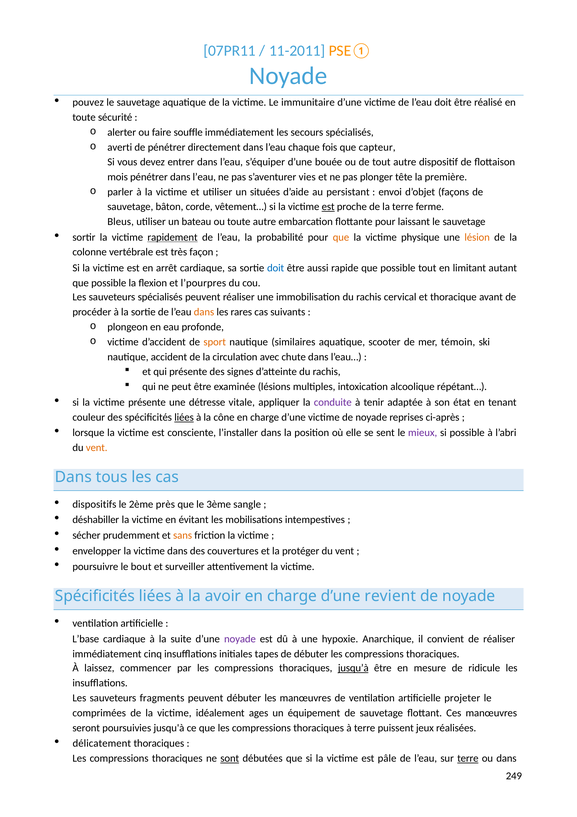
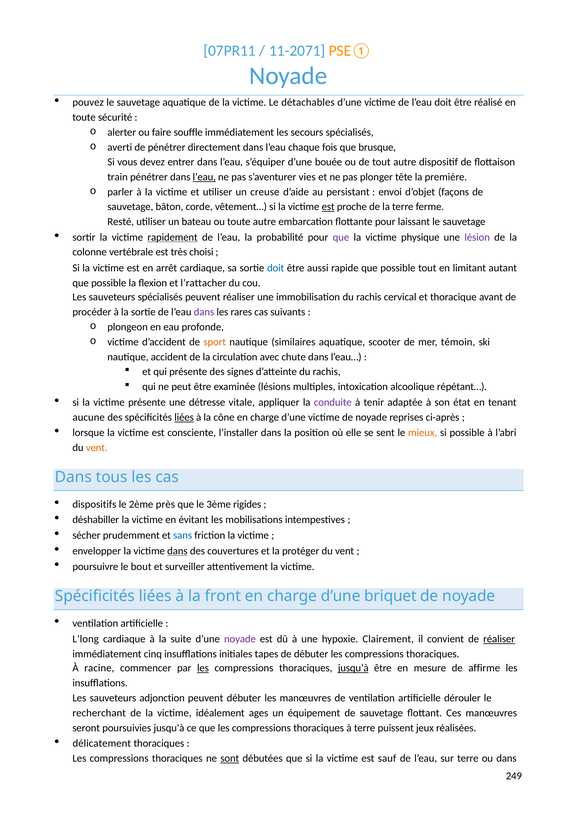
11-2011: 11-2011 -> 11-2071
immunitaire: immunitaire -> détachables
capteur: capteur -> brusque
mois: mois -> train
l’eau at (204, 177) underline: none -> present
situées: situées -> creuse
Bleus: Bleus -> Resté
que at (341, 237) colour: orange -> purple
lésion colour: orange -> purple
façon: façon -> choisi
l’pourpres: l’pourpres -> l’rattacher
dans at (204, 312) colour: orange -> purple
couleur: couleur -> aucune
mieux colour: purple -> orange
sangle: sangle -> rigides
sans colour: orange -> blue
dans at (177, 551) underline: none -> present
avoir: avoir -> front
revient: revient -> briquet
L’base: L’base -> L’long
Anarchique: Anarchique -> Clairement
réaliser at (499, 639) underline: none -> present
laissez: laissez -> racine
les at (203, 668) underline: none -> present
ridicule: ridicule -> affirme
fragments: fragments -> adjonction
projeter: projeter -> dérouler
comprimées: comprimées -> recherchant
pâle: pâle -> sauf
terre at (468, 758) underline: present -> none
